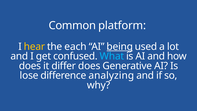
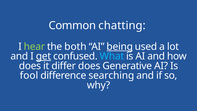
platform: platform -> chatting
hear colour: yellow -> light green
each: each -> both
get underline: none -> present
lose: lose -> fool
analyzing: analyzing -> searching
